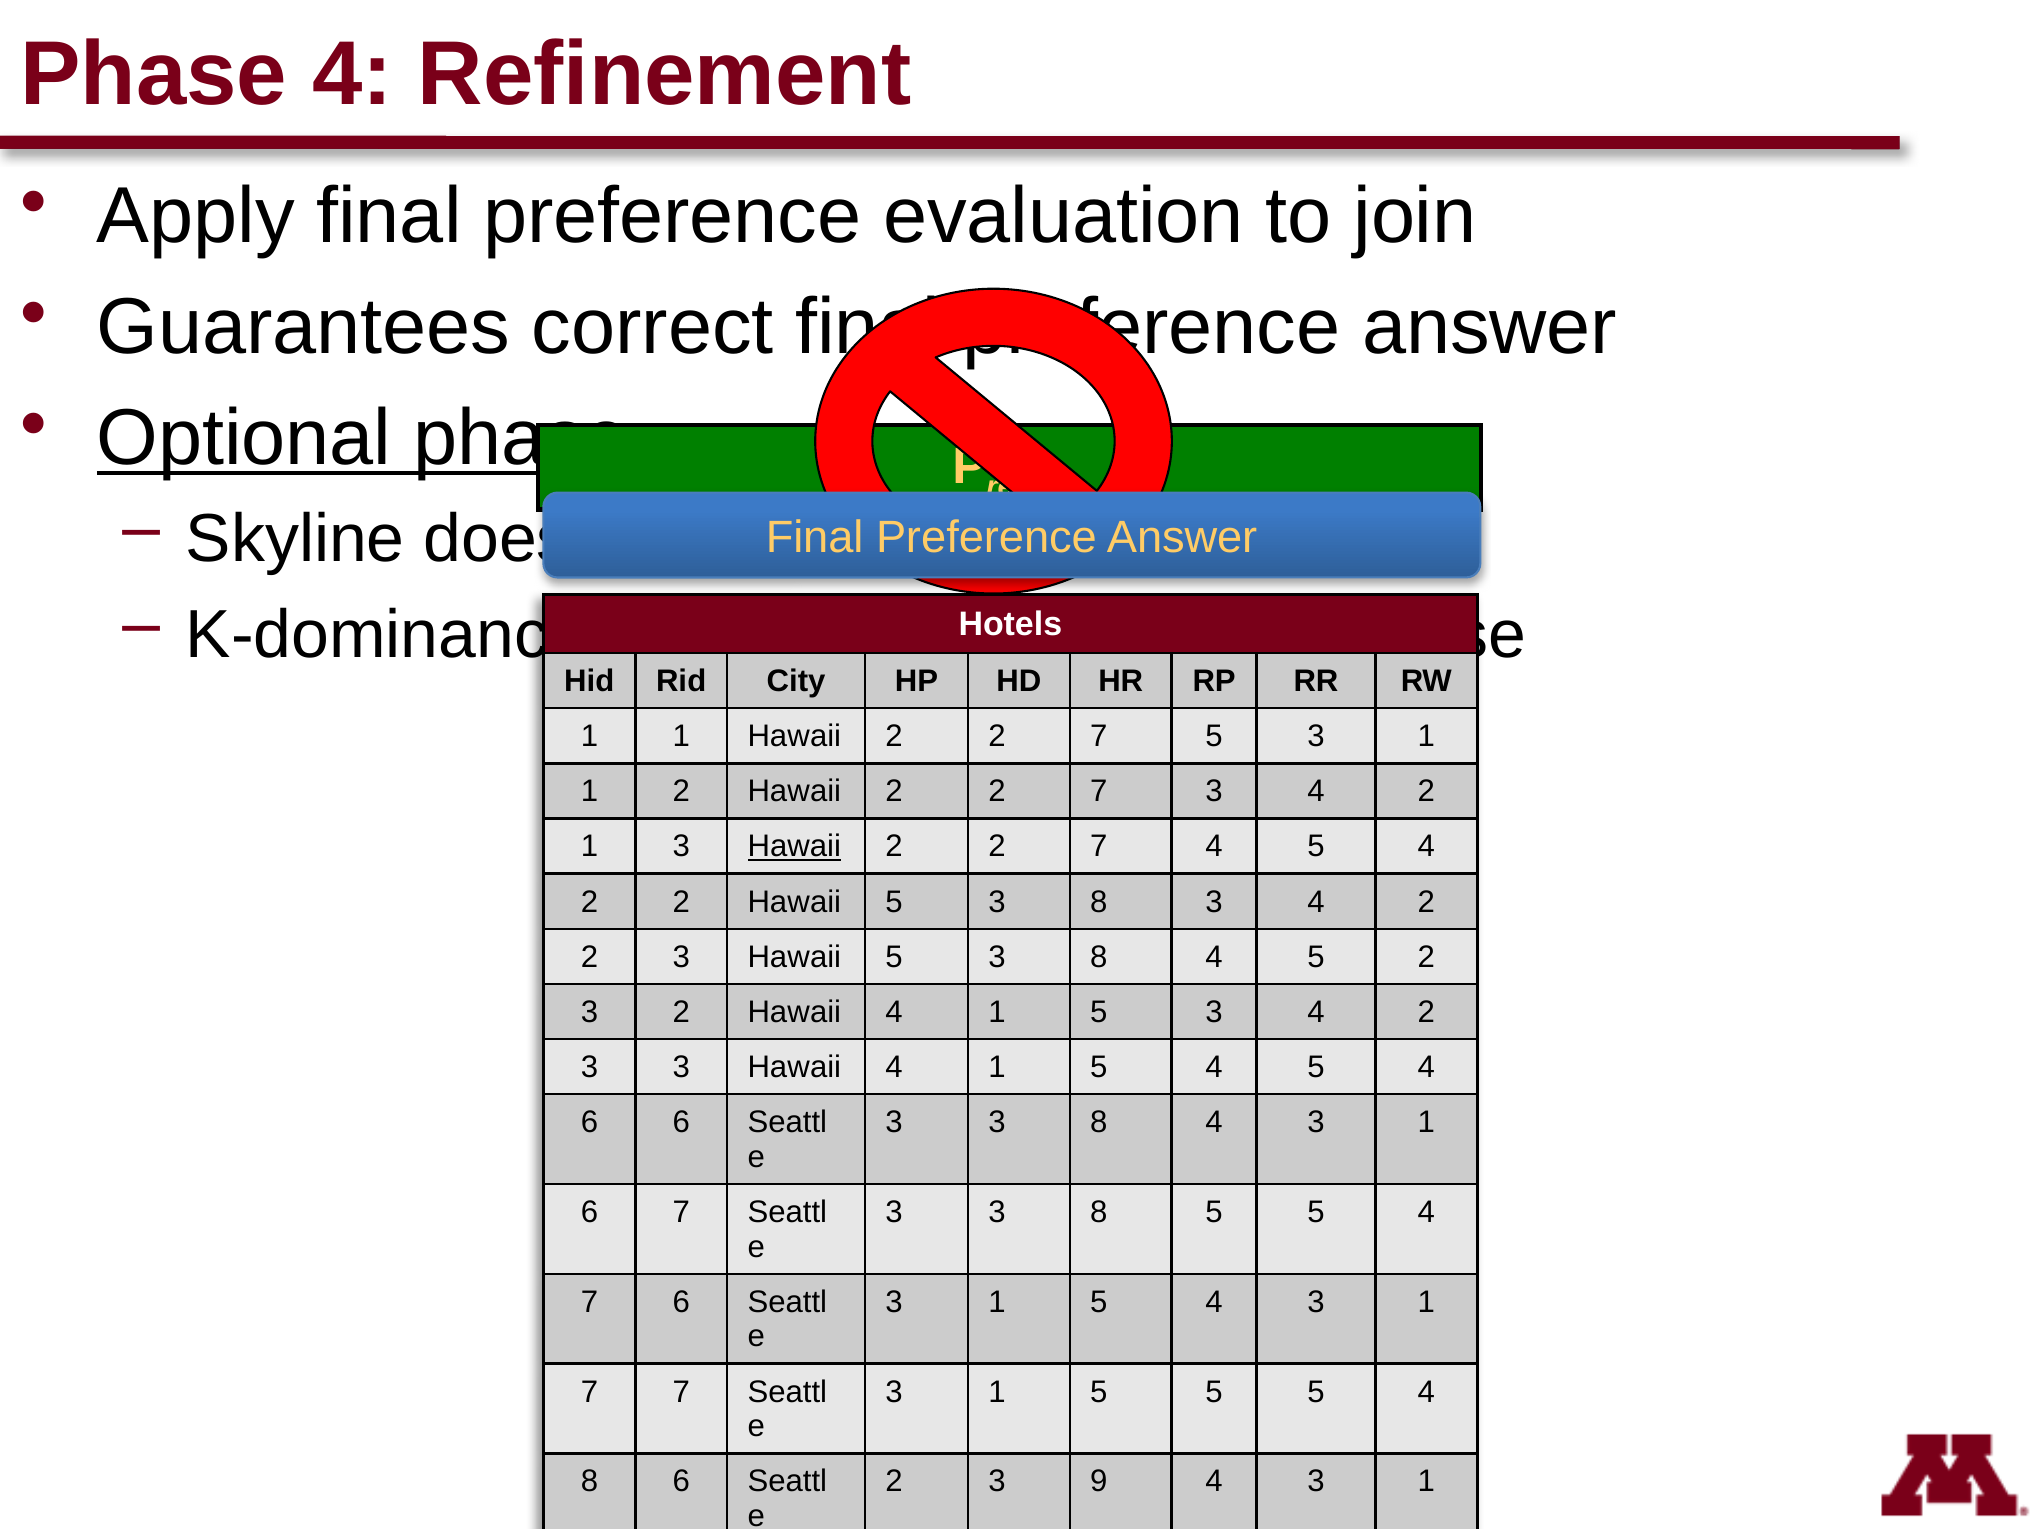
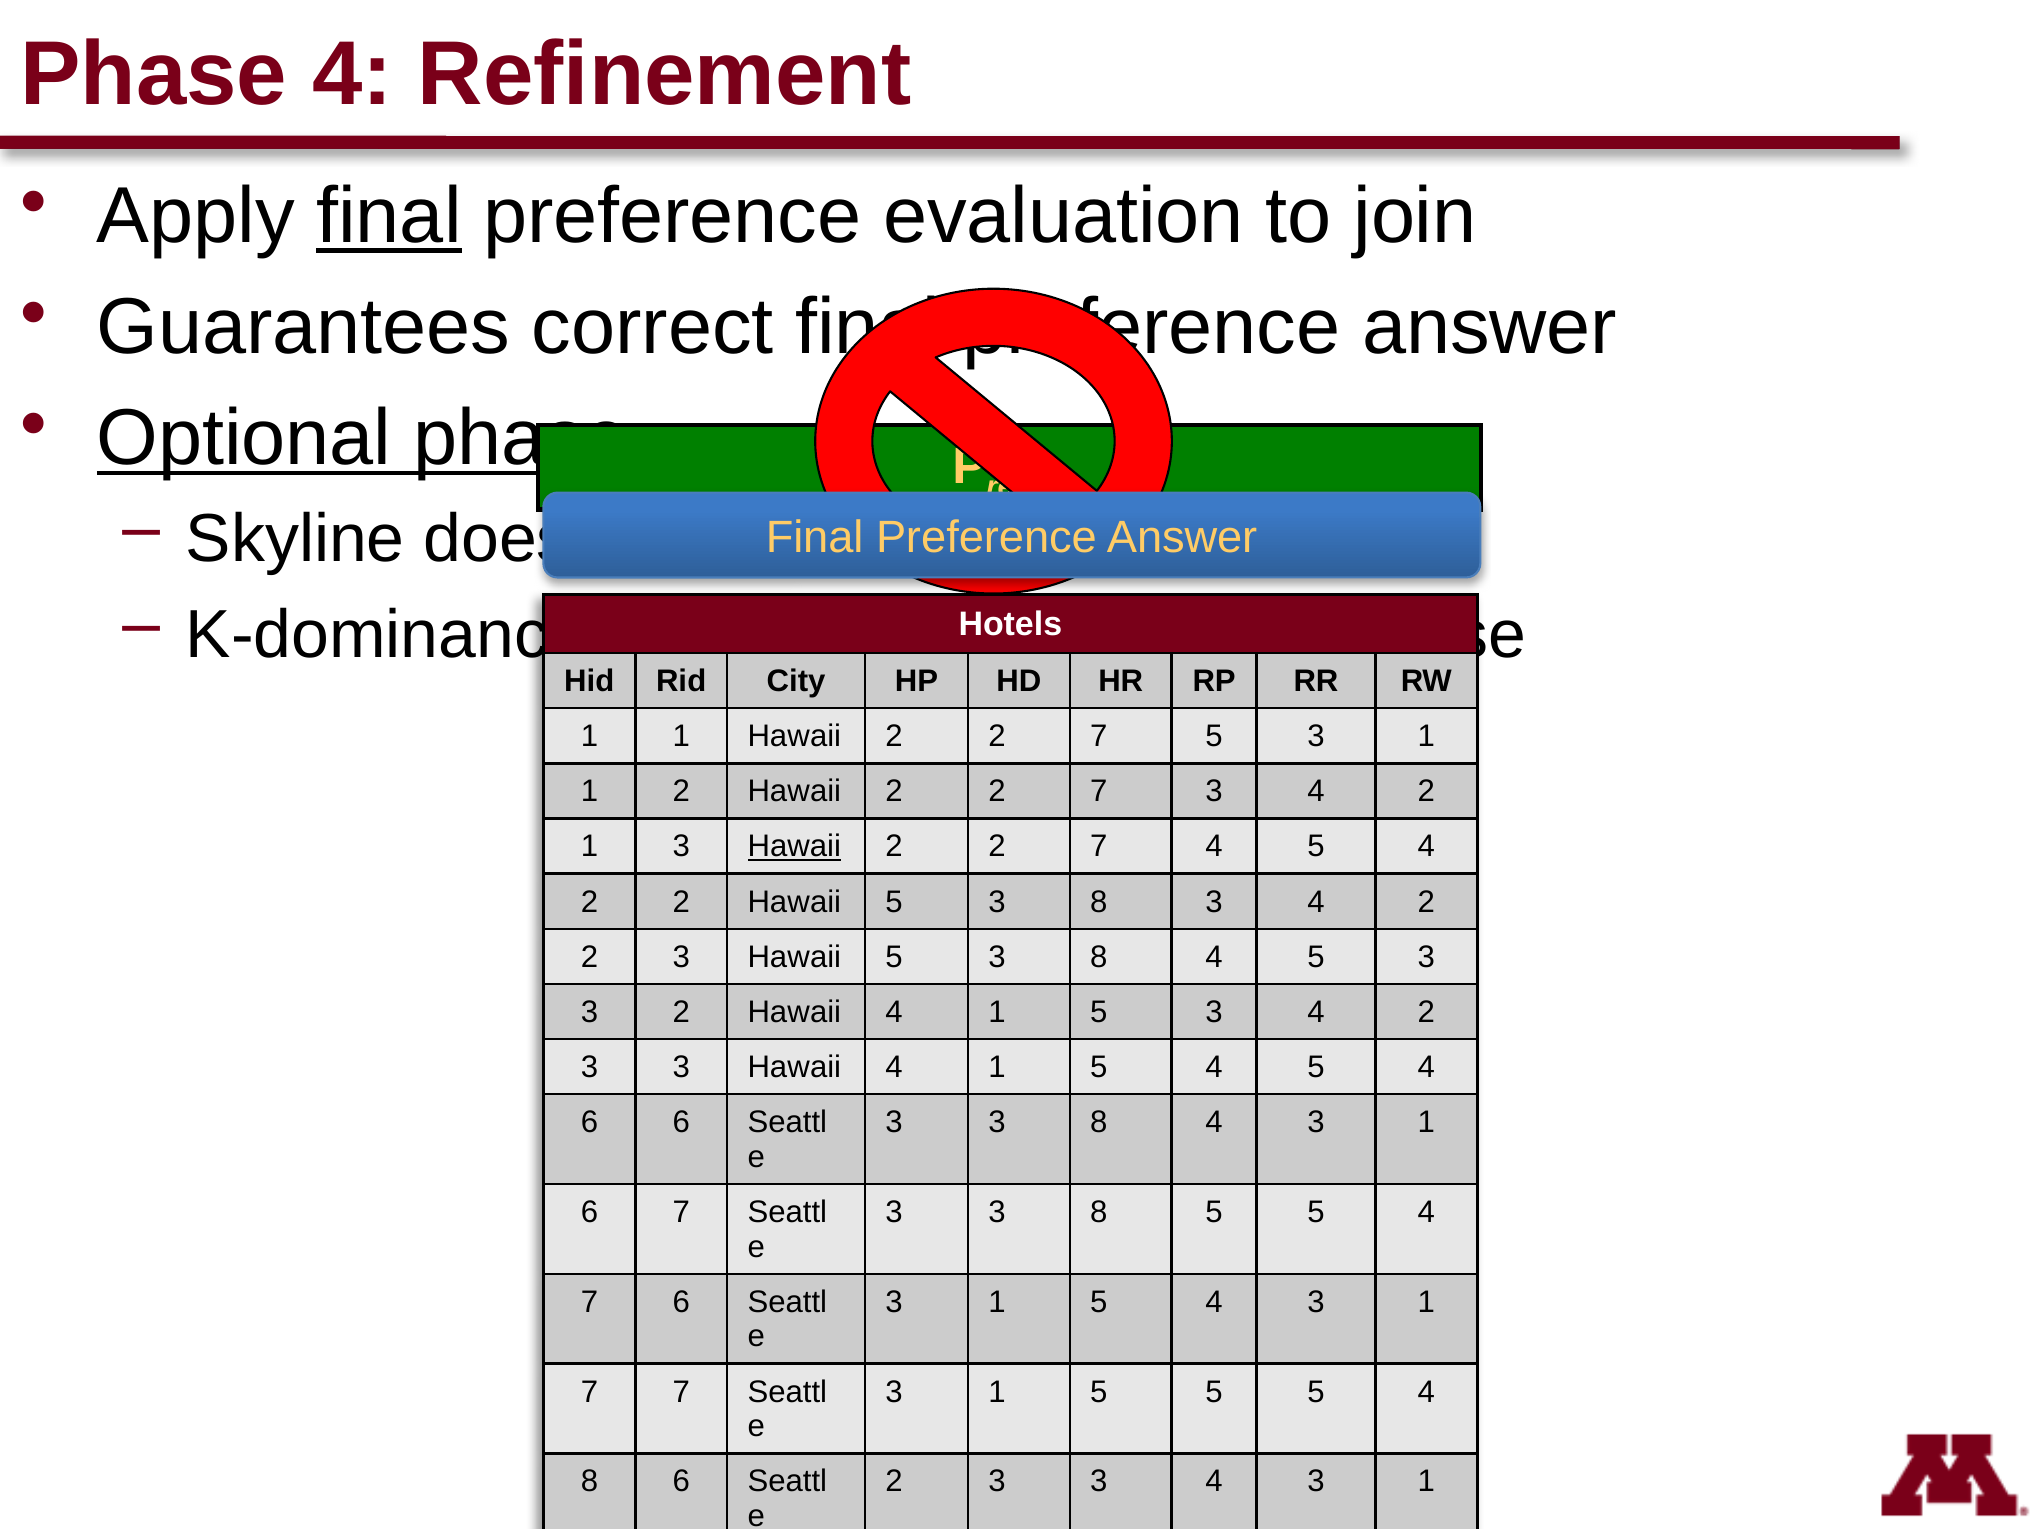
final at (389, 216) underline: none -> present
4 5 2: 2 -> 3
9 at (1099, 1481): 9 -> 3
